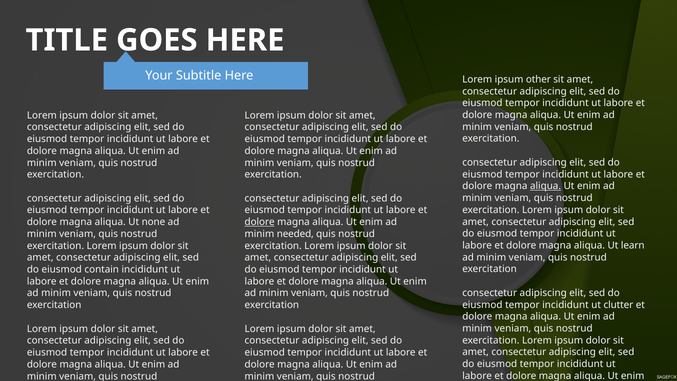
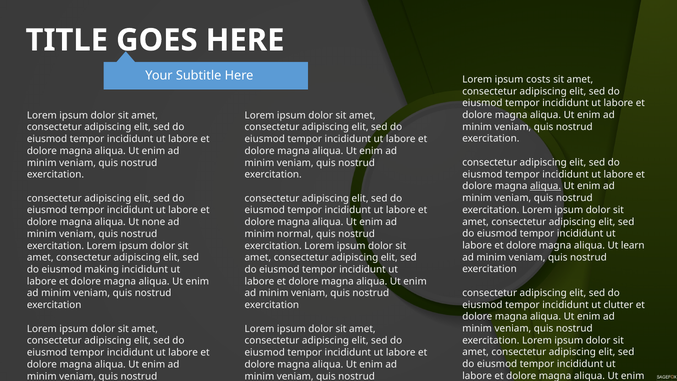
other: other -> costs
dolore at (260, 222) underline: present -> none
needed: needed -> normal
contain: contain -> making
